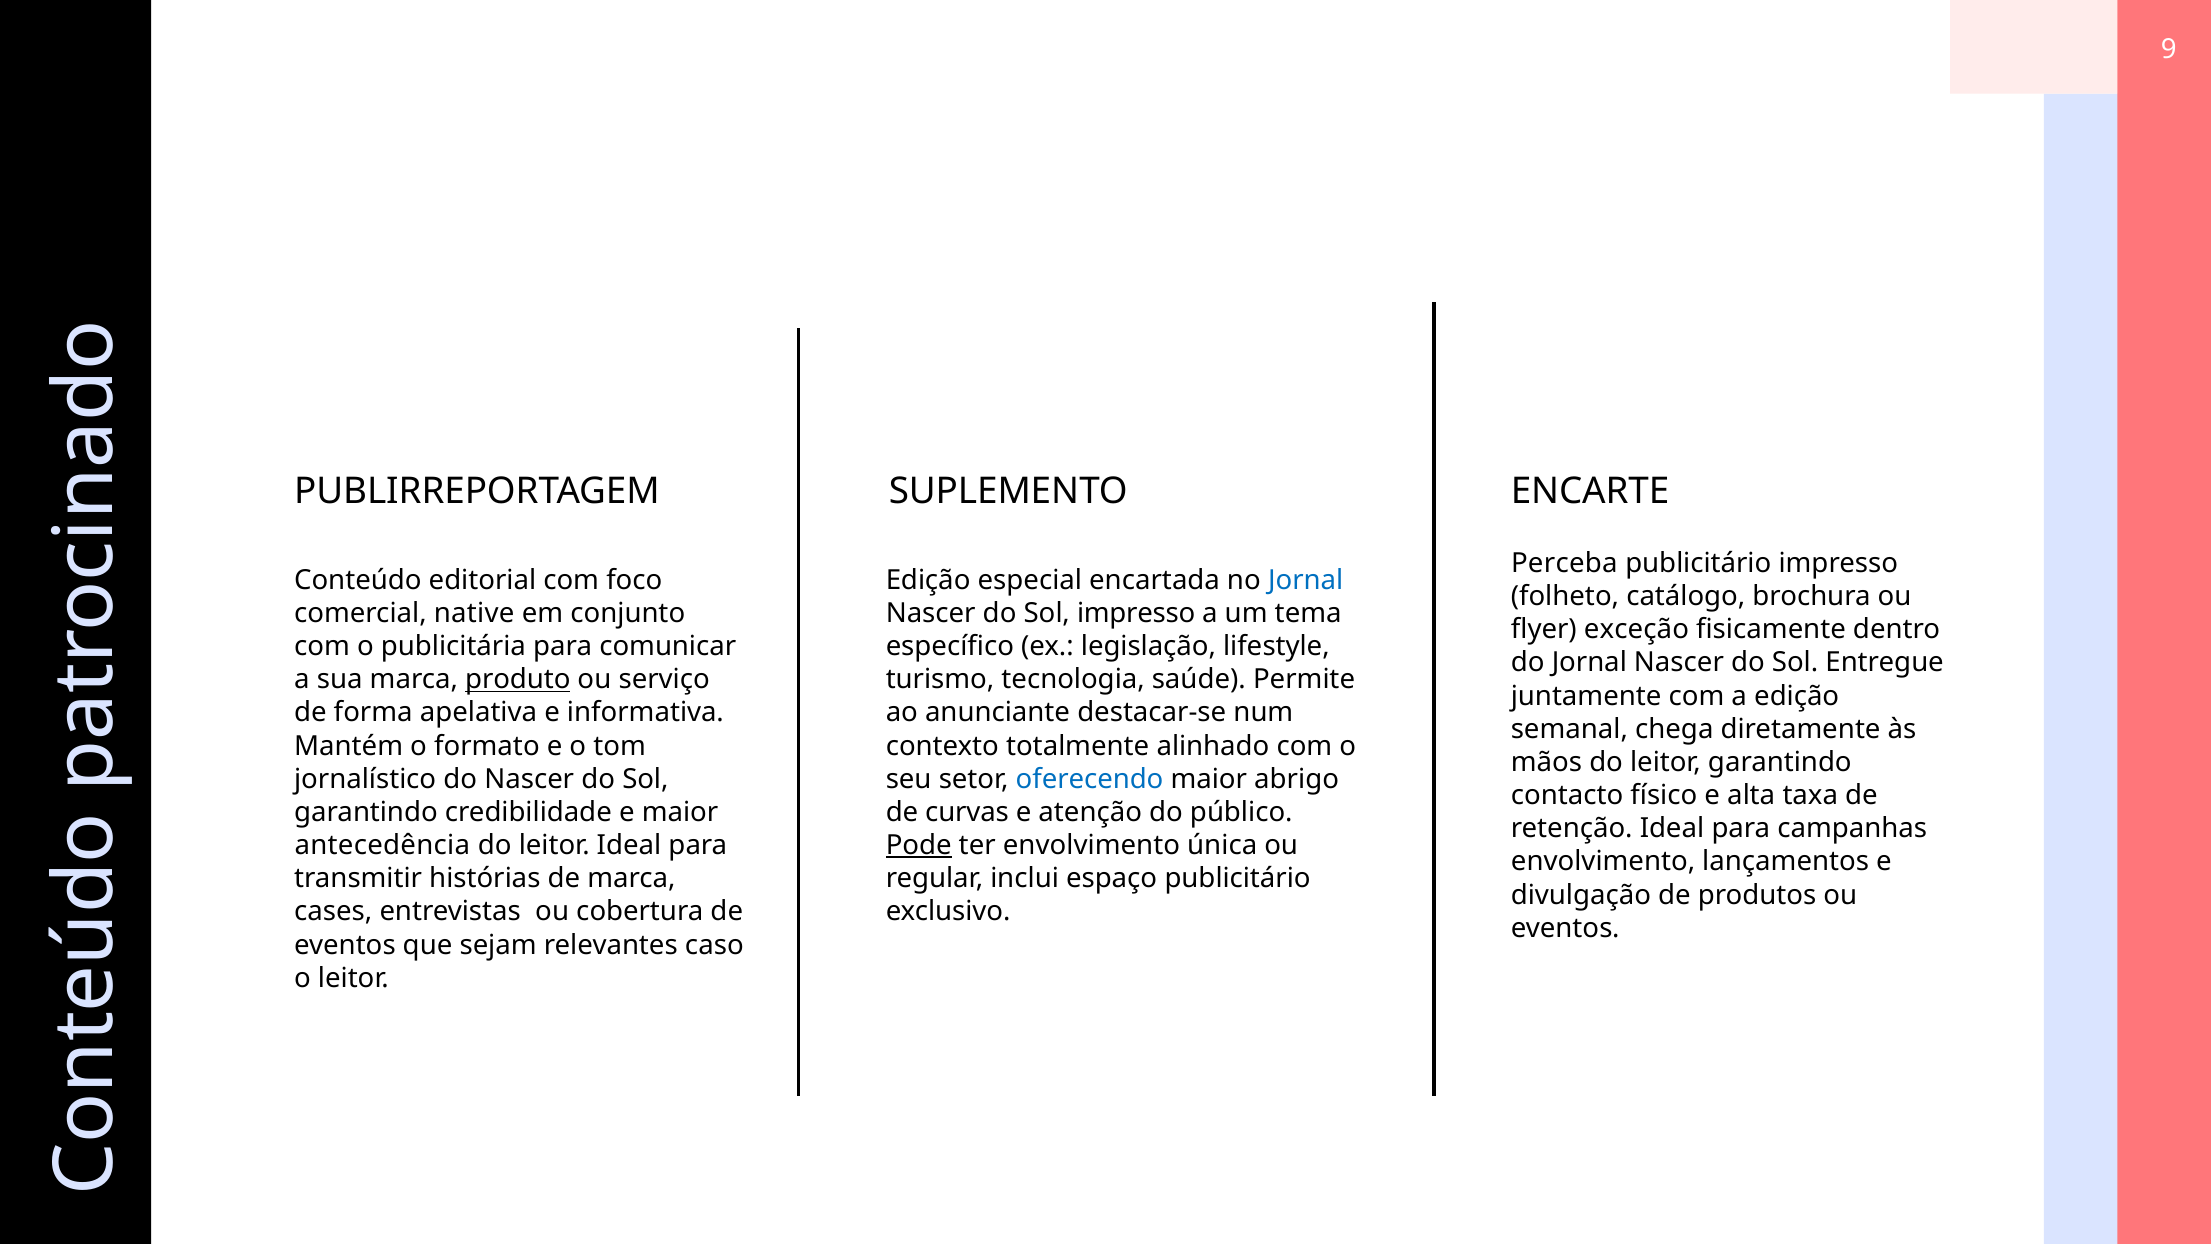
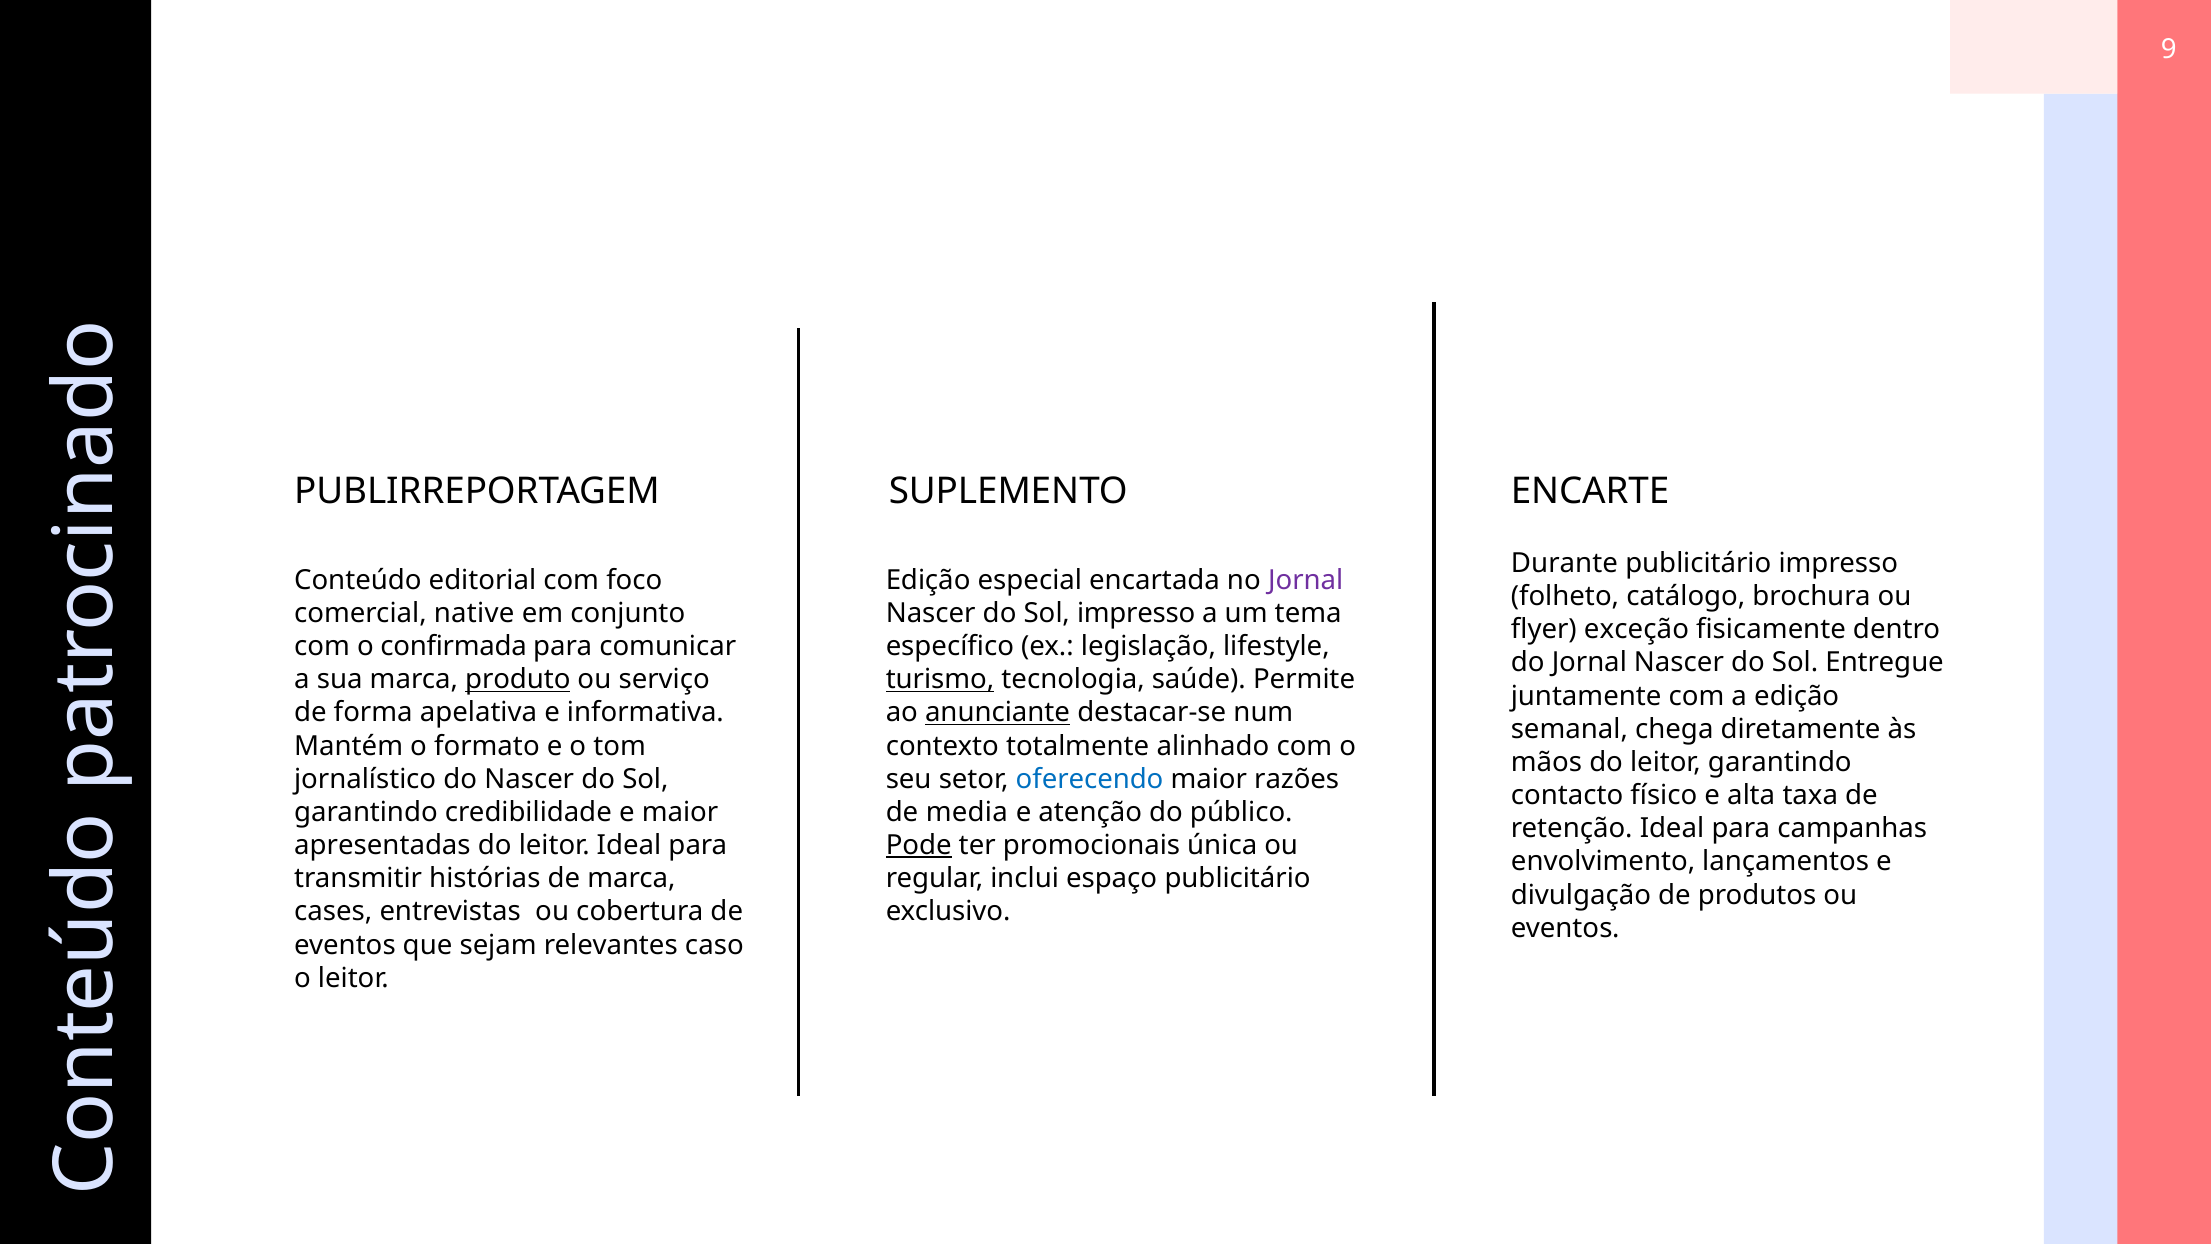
Perceba: Perceba -> Durante
Jornal at (1306, 580) colour: blue -> purple
publicitária: publicitária -> confirmada
turismo underline: none -> present
anunciante underline: none -> present
abrigo: abrigo -> razões
curvas: curvas -> media
antecedência: antecedência -> apresentadas
ter envolvimento: envolvimento -> promocionais
